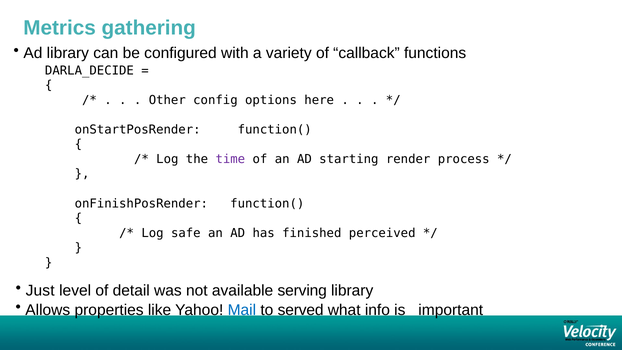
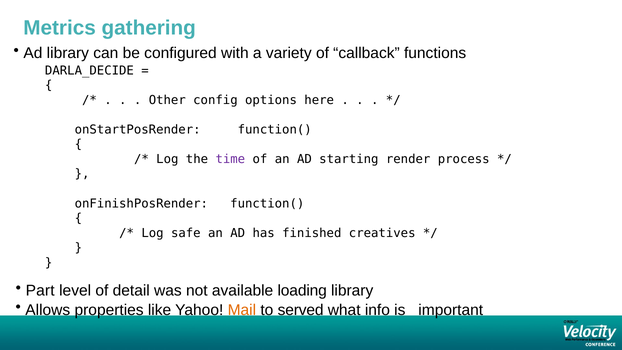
perceived: perceived -> creatives
Just: Just -> Part
serving: serving -> loading
Mail colour: blue -> orange
